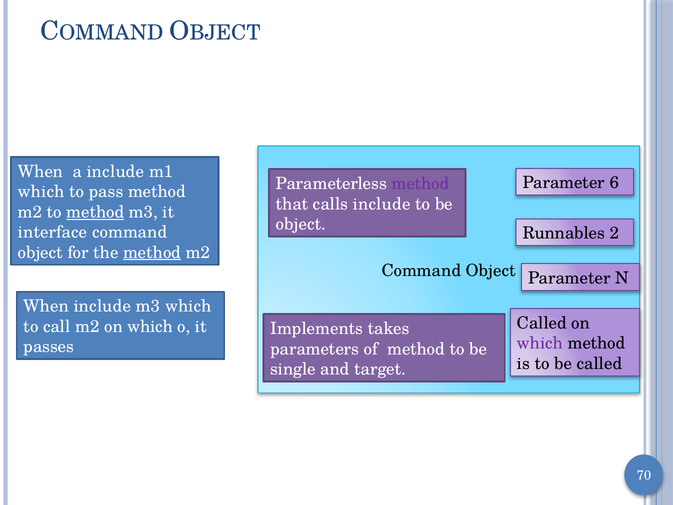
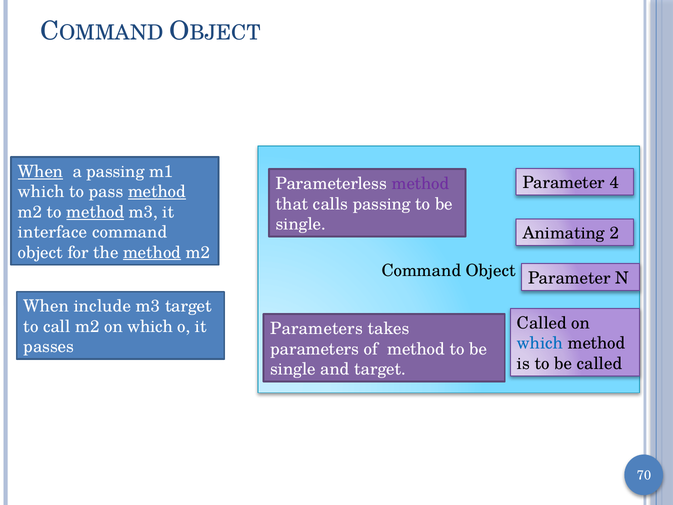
When at (41, 172) underline: none -> present
a include: include -> passing
6: 6 -> 4
method at (157, 192) underline: none -> present
calls include: include -> passing
object at (301, 224): object -> single
Runnables: Runnables -> Animating
m3 which: which -> target
Implements at (317, 329): Implements -> Parameters
which at (540, 343) colour: purple -> blue
